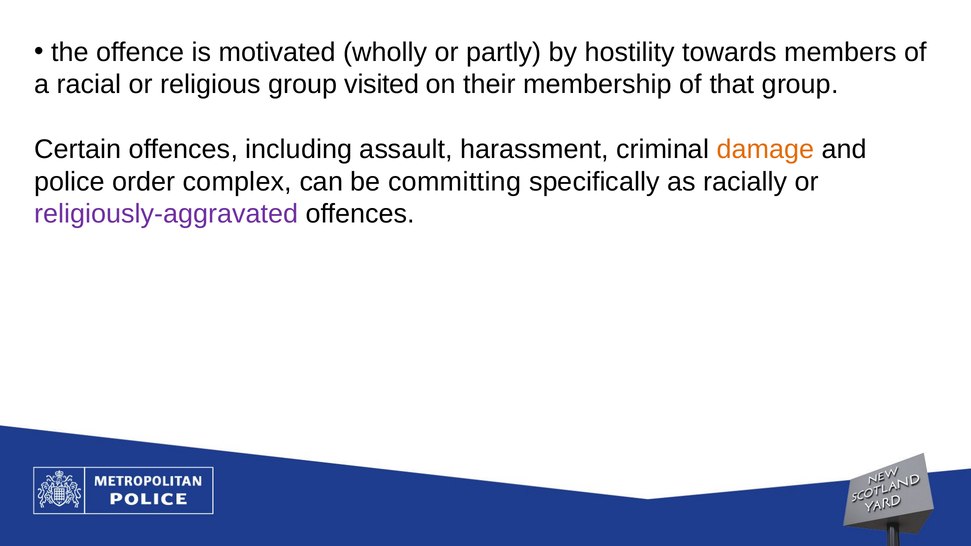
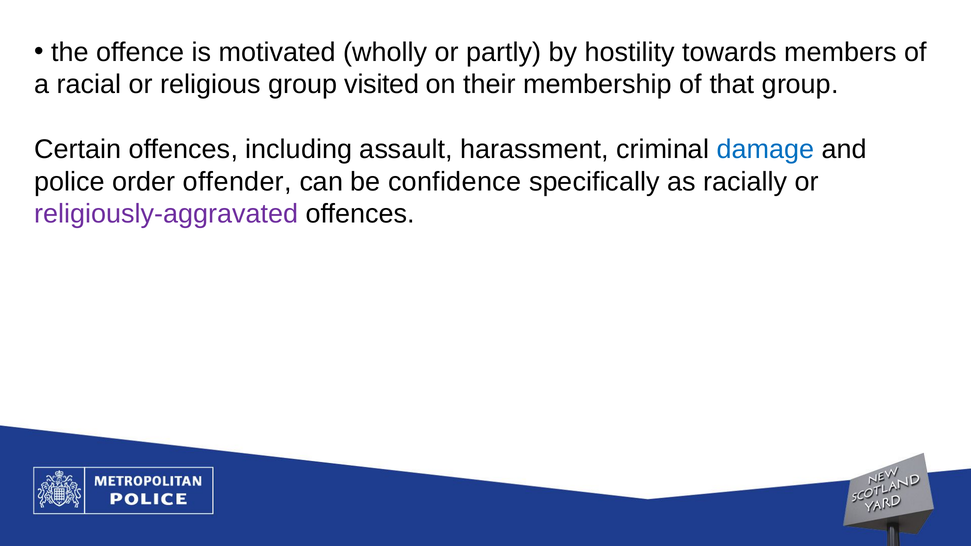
damage colour: orange -> blue
complex: complex -> offender
committing: committing -> confidence
